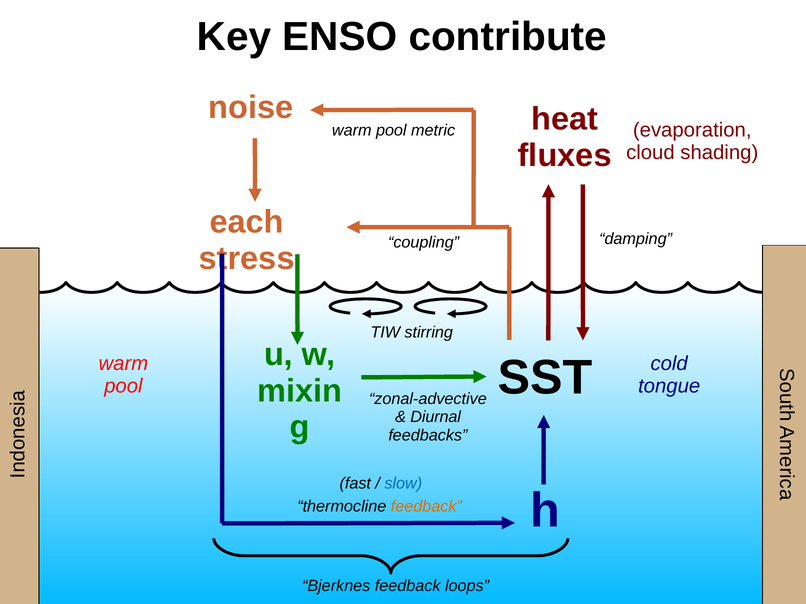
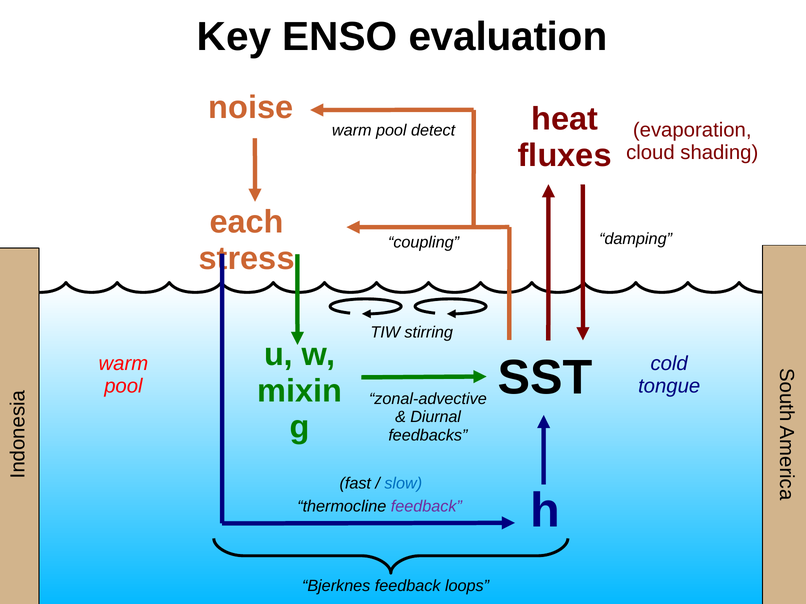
contribute: contribute -> evaluation
metric: metric -> detect
feedback at (426, 507) colour: orange -> purple
